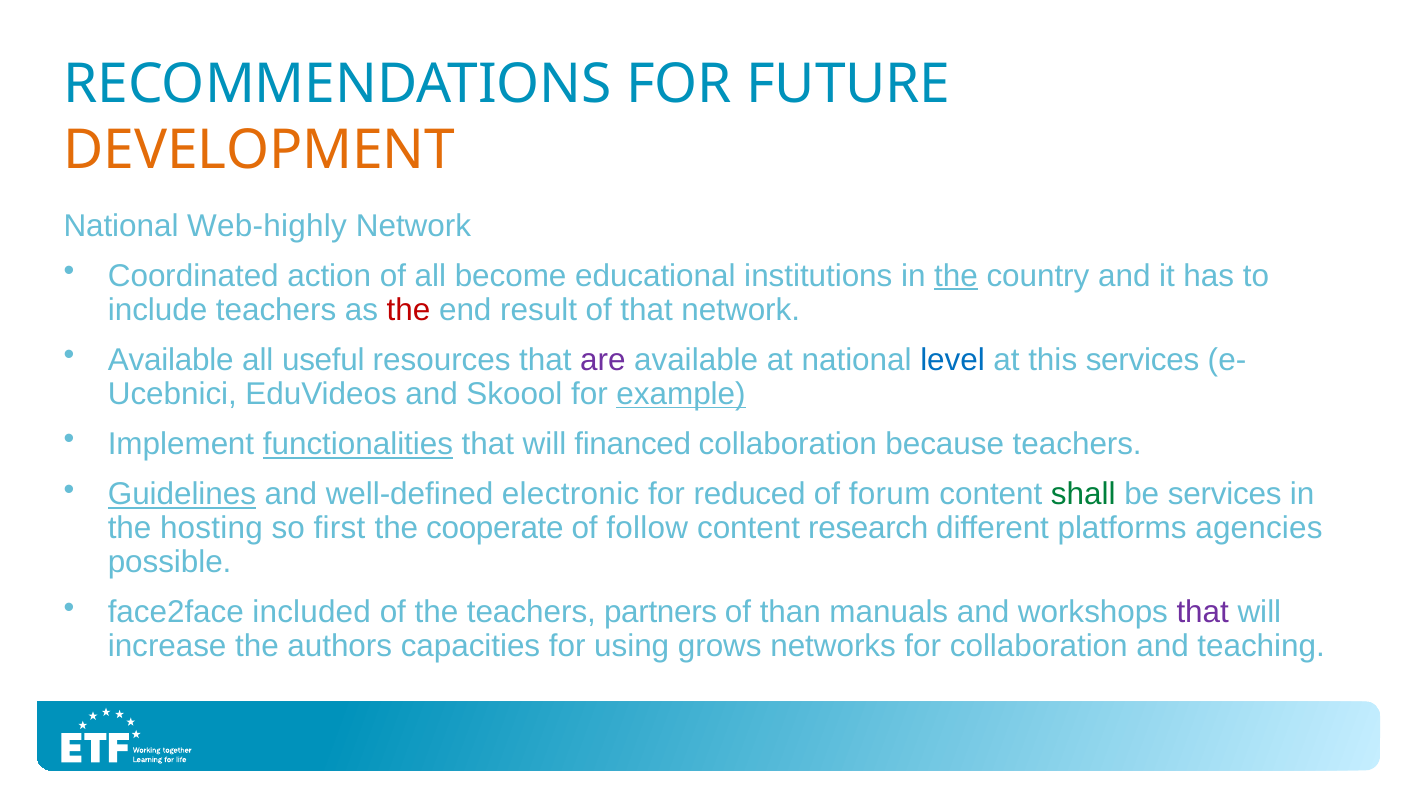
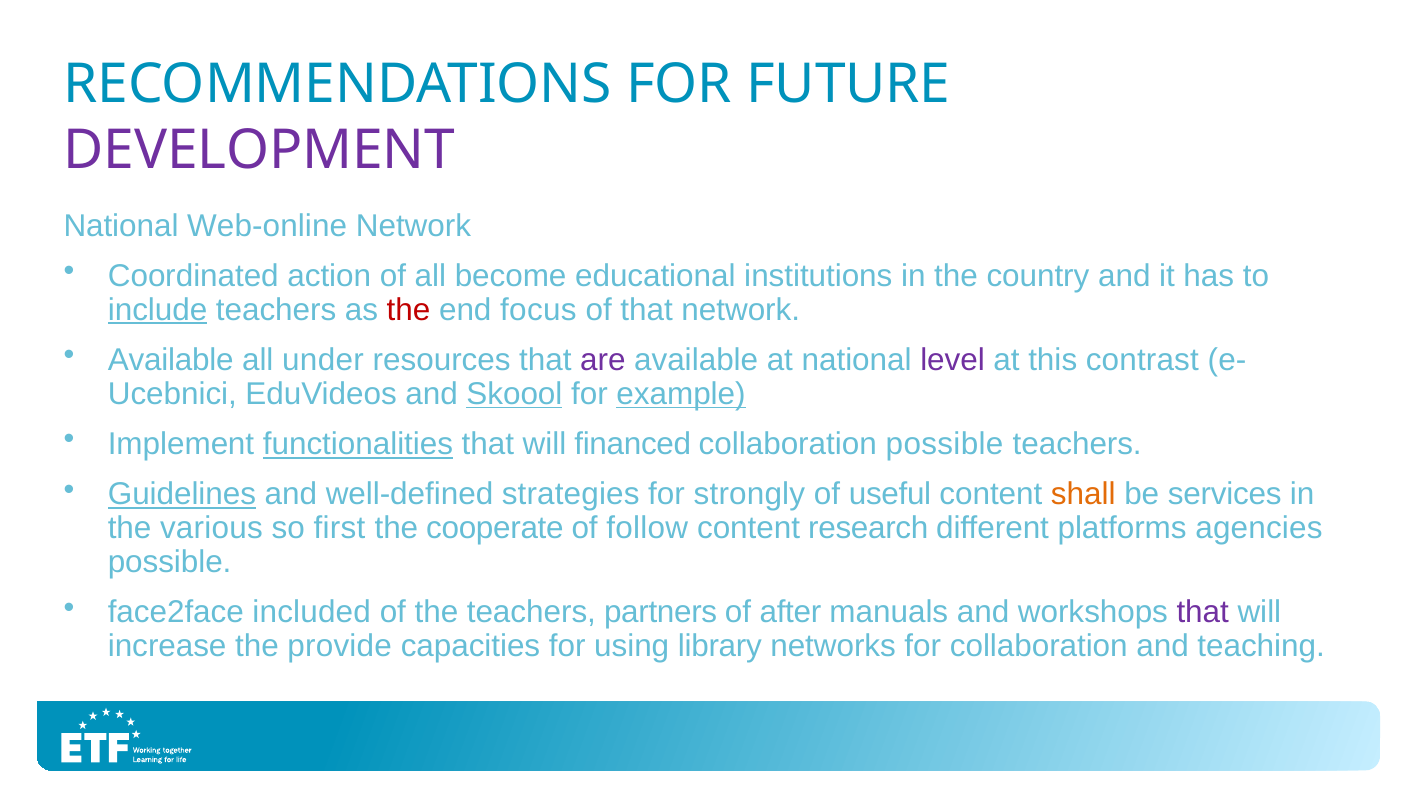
DEVELOPMENT colour: orange -> purple
Web-highly: Web-highly -> Web-online
the at (956, 276) underline: present -> none
include underline: none -> present
result: result -> focus
useful: useful -> under
level colour: blue -> purple
this services: services -> contrast
Skoool underline: none -> present
collaboration because: because -> possible
electronic: electronic -> strategies
reduced: reduced -> strongly
forum: forum -> useful
shall colour: green -> orange
hosting: hosting -> various
than: than -> after
authors: authors -> provide
grows: grows -> library
